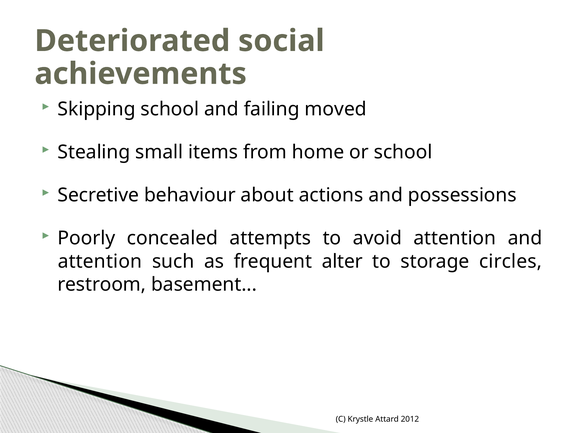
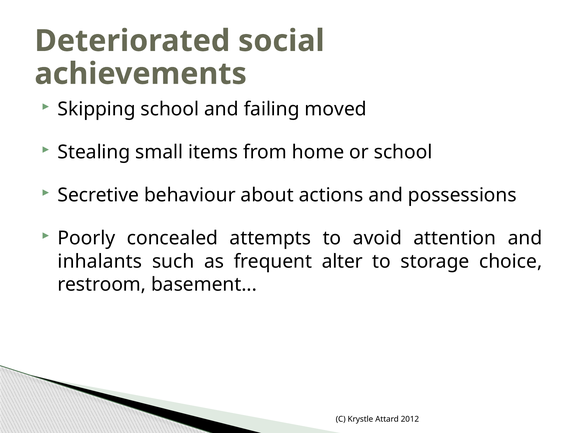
attention at (100, 261): attention -> inhalants
circles: circles -> choice
